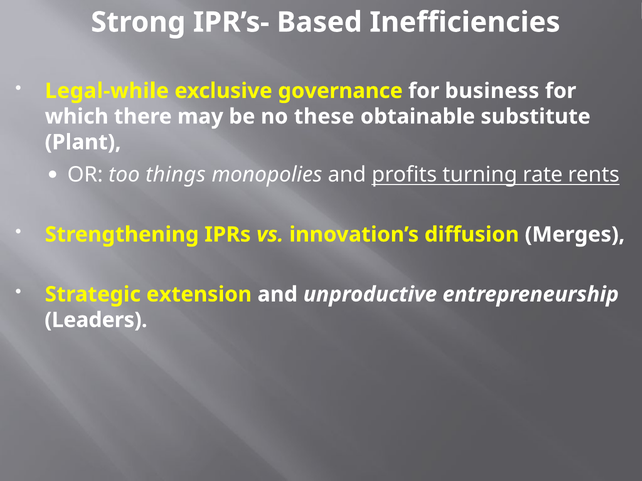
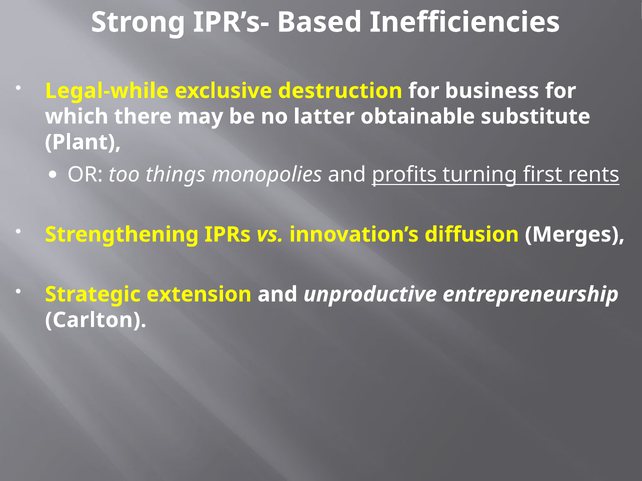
governance: governance -> destruction
these: these -> latter
rate: rate -> first
Leaders: Leaders -> Carlton
